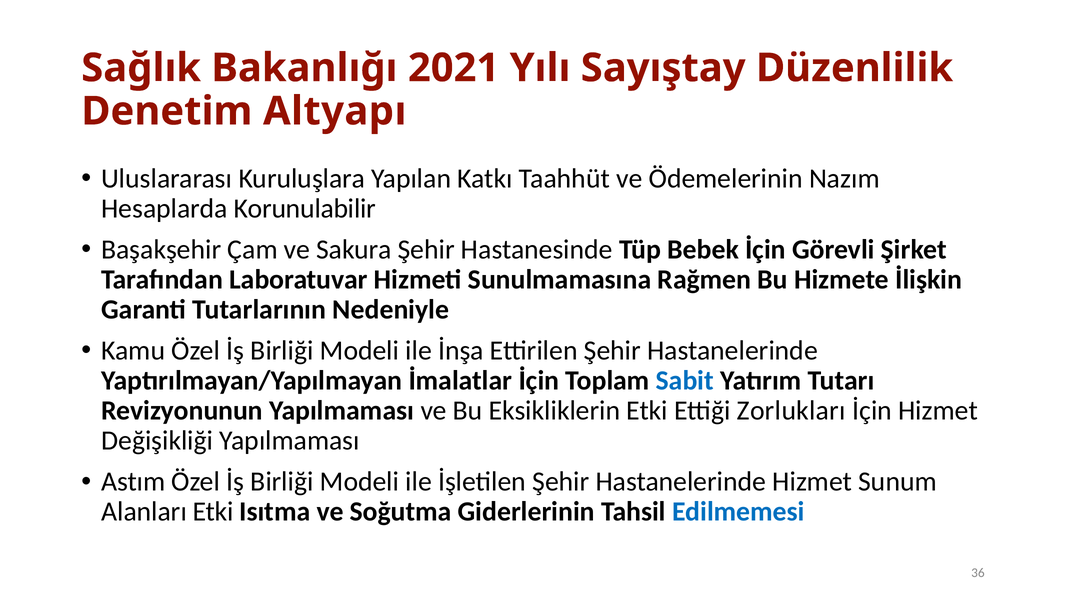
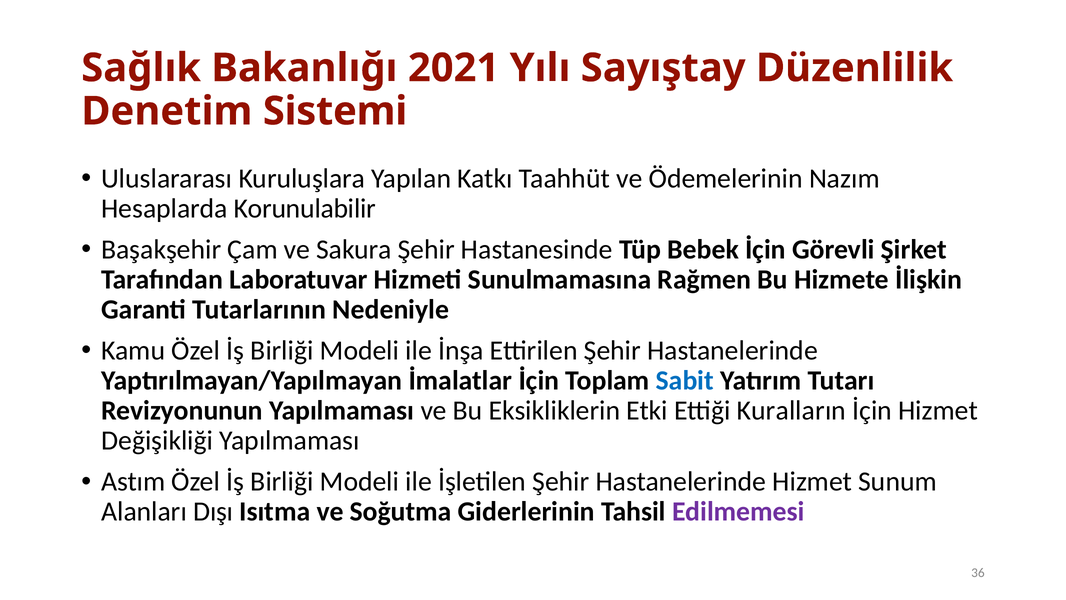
Altyapı: Altyapı -> Sistemi
Zorlukları: Zorlukları -> Kuralların
Alanları Etki: Etki -> Dışı
Edilmemesi colour: blue -> purple
